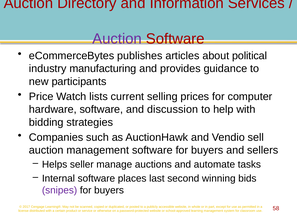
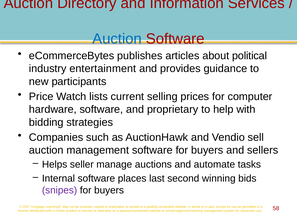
Auction at (117, 39) colour: purple -> blue
manufacturing: manufacturing -> entertainment
discussion: discussion -> proprietary
